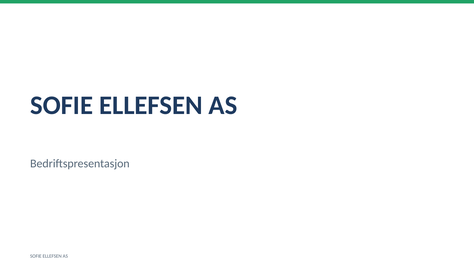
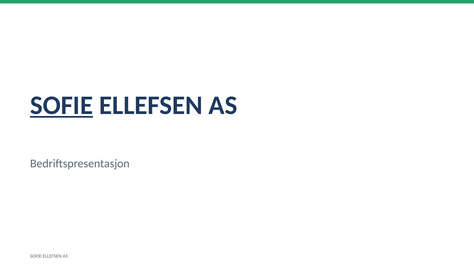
SOFIE at (62, 105) underline: none -> present
